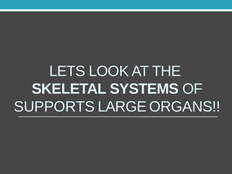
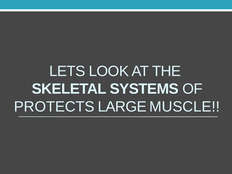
SUPPORTS: SUPPORTS -> PROTECTS
ORGANS: ORGANS -> MUSCLE
